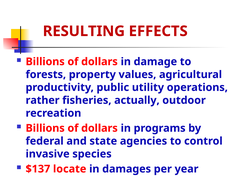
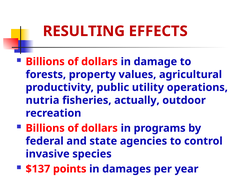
rather: rather -> nutria
locate: locate -> points
